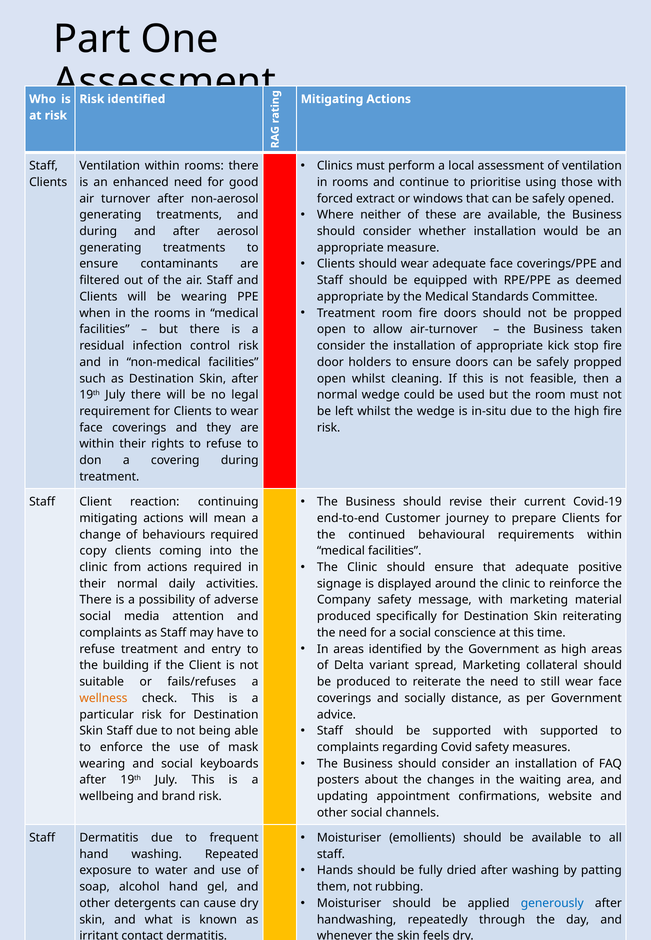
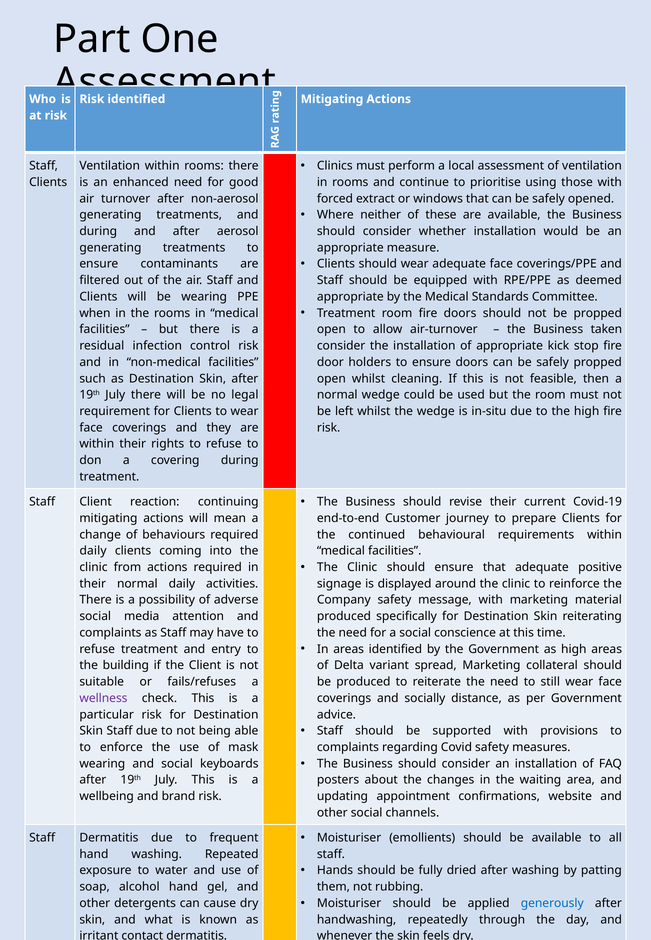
copy at (93, 551): copy -> daily
wellness colour: orange -> purple
with supported: supported -> provisions
